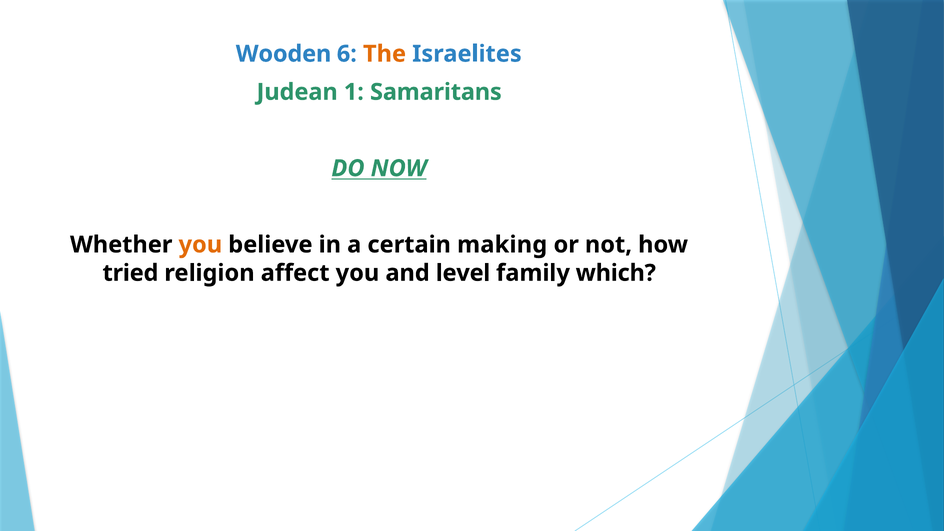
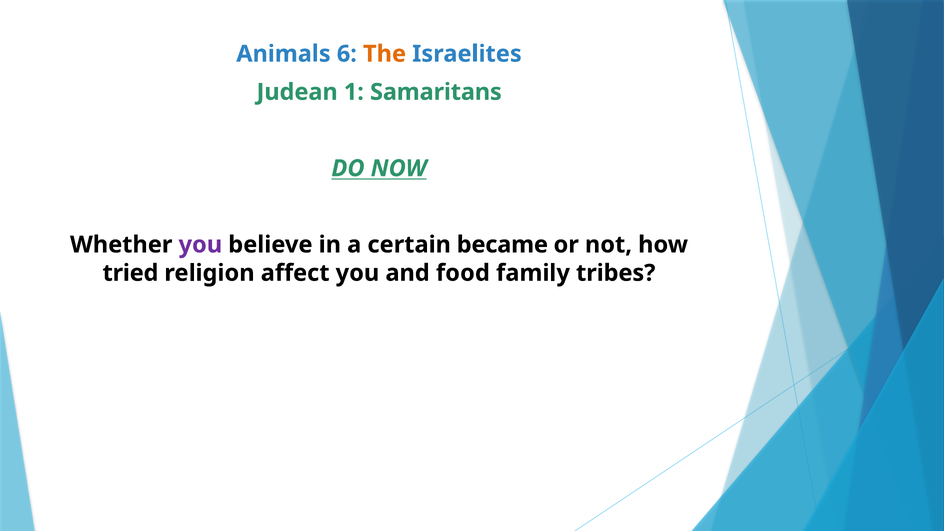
Wooden: Wooden -> Animals
you at (200, 245) colour: orange -> purple
making: making -> became
level: level -> food
which: which -> tribes
